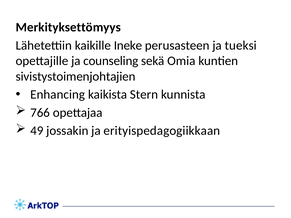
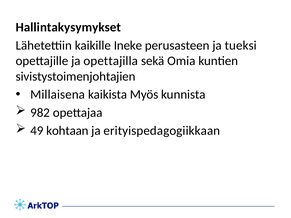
Merkityksettömyys: Merkityksettömyys -> Hallintakysymykset
counseling: counseling -> opettajilla
Enhancing: Enhancing -> Millaisena
Stern: Stern -> Myös
766: 766 -> 982
jossakin: jossakin -> kohtaan
